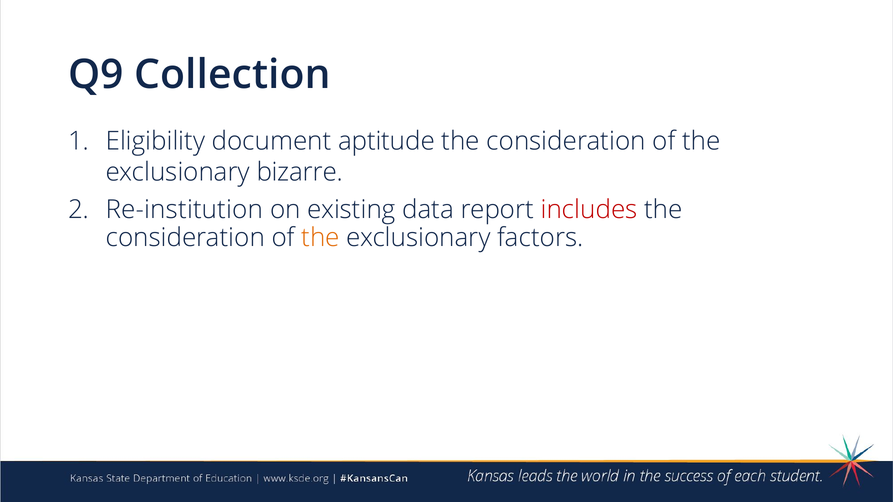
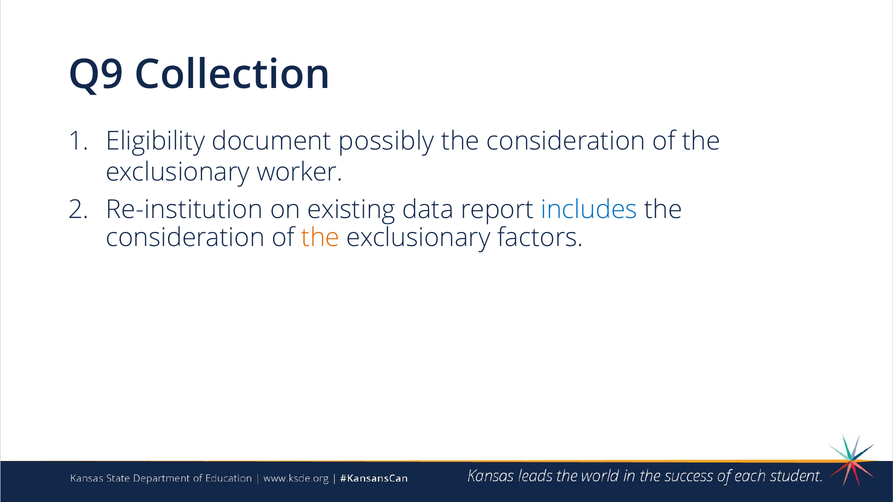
aptitude: aptitude -> possibly
bizarre: bizarre -> worker
includes colour: red -> blue
